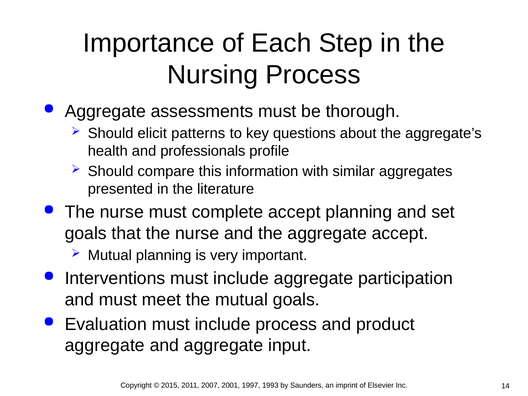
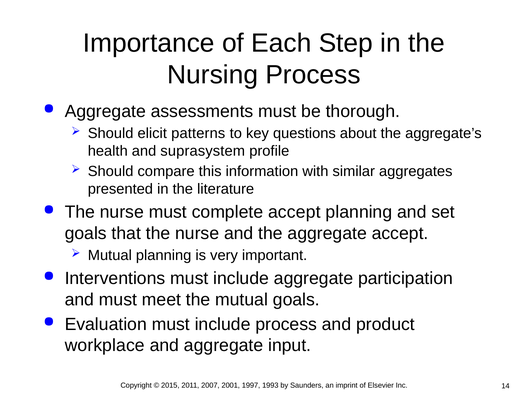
professionals: professionals -> suprasystem
aggregate at (105, 345): aggregate -> workplace
